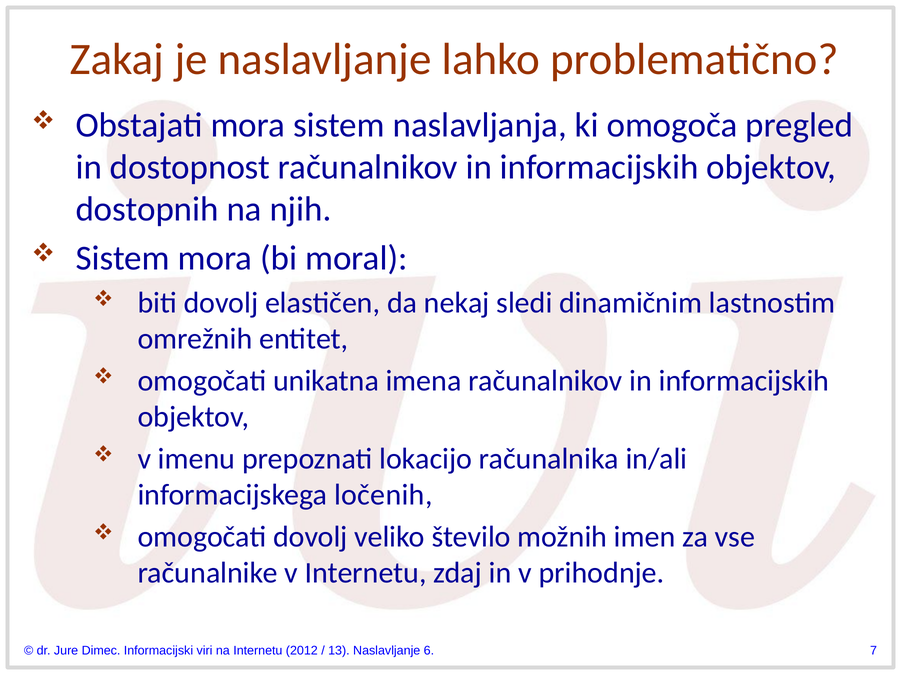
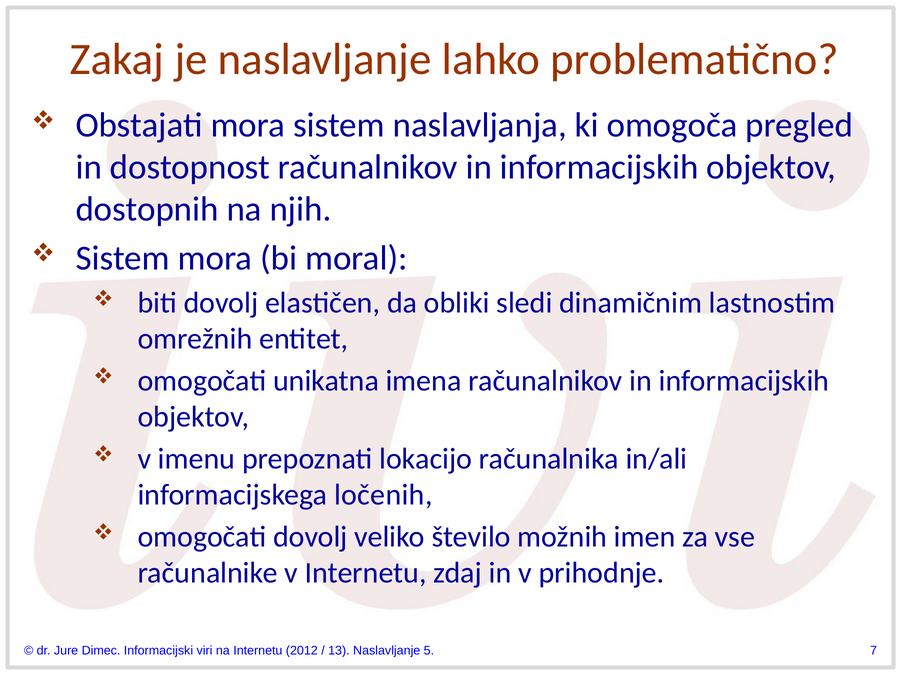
nekaj: nekaj -> obliki
6: 6 -> 5
